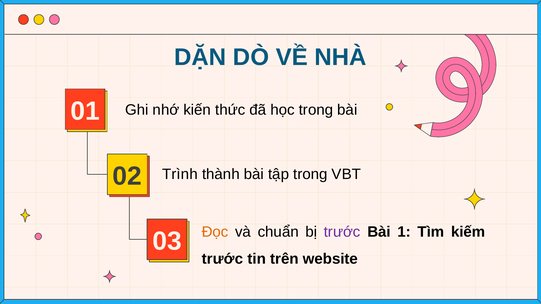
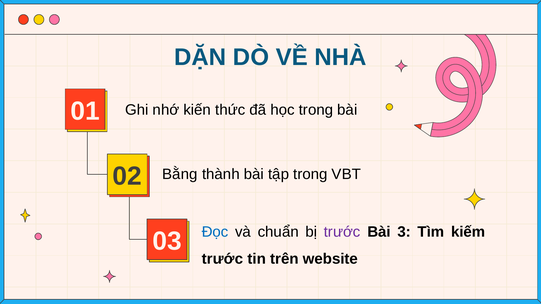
Trình: Trình -> Bằng
Đọc colour: orange -> blue
1: 1 -> 3
